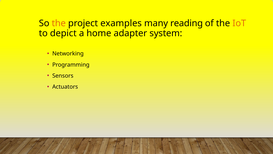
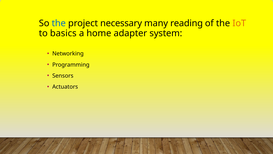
the at (59, 23) colour: orange -> blue
examples: examples -> necessary
depict: depict -> basics
